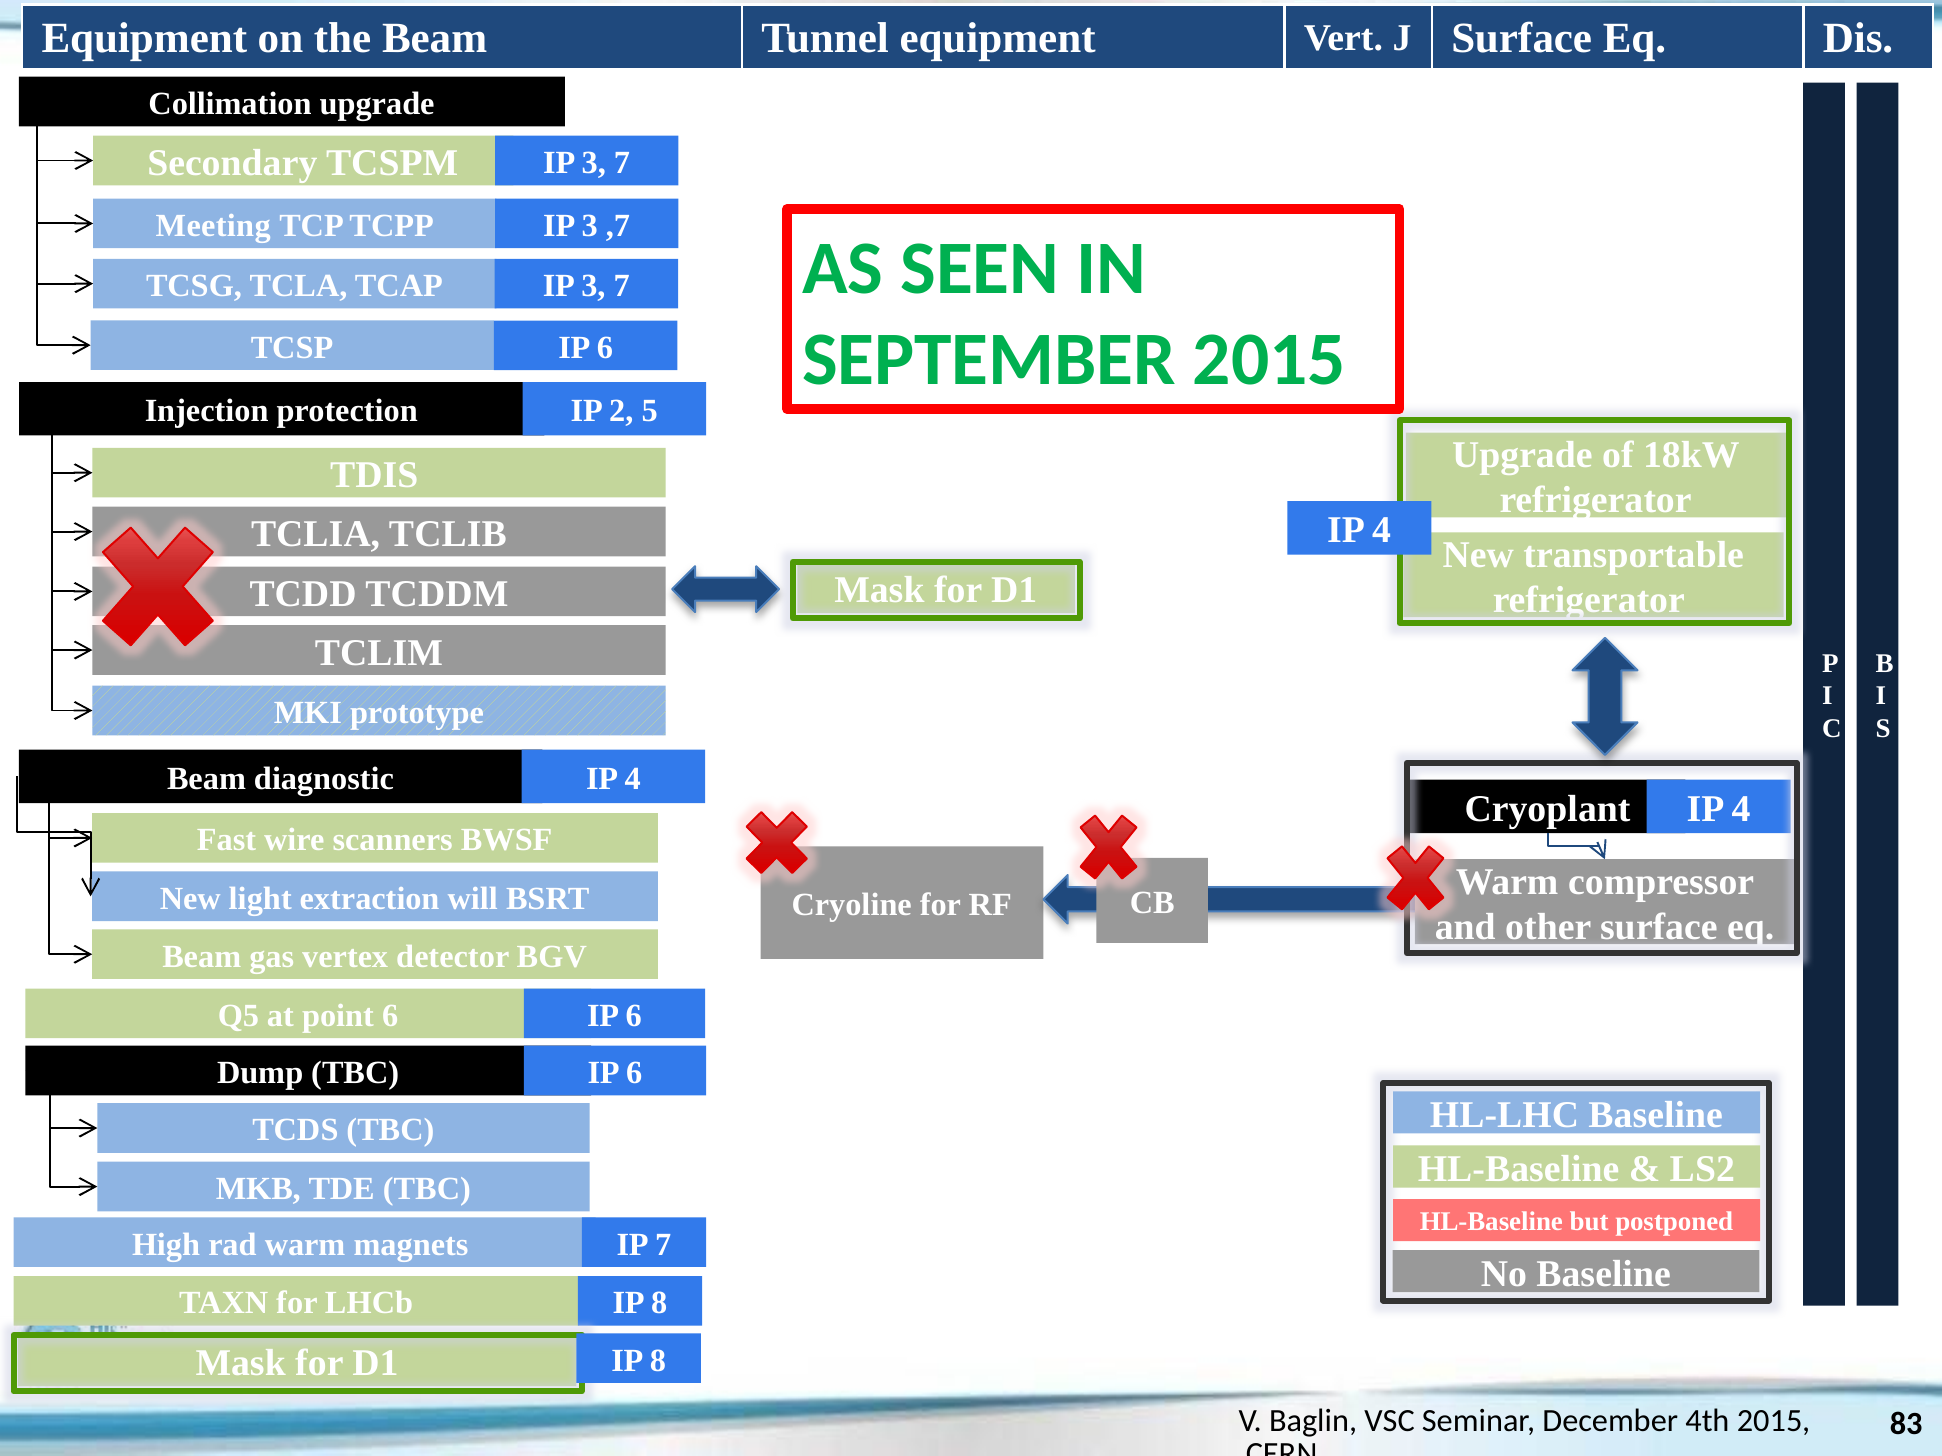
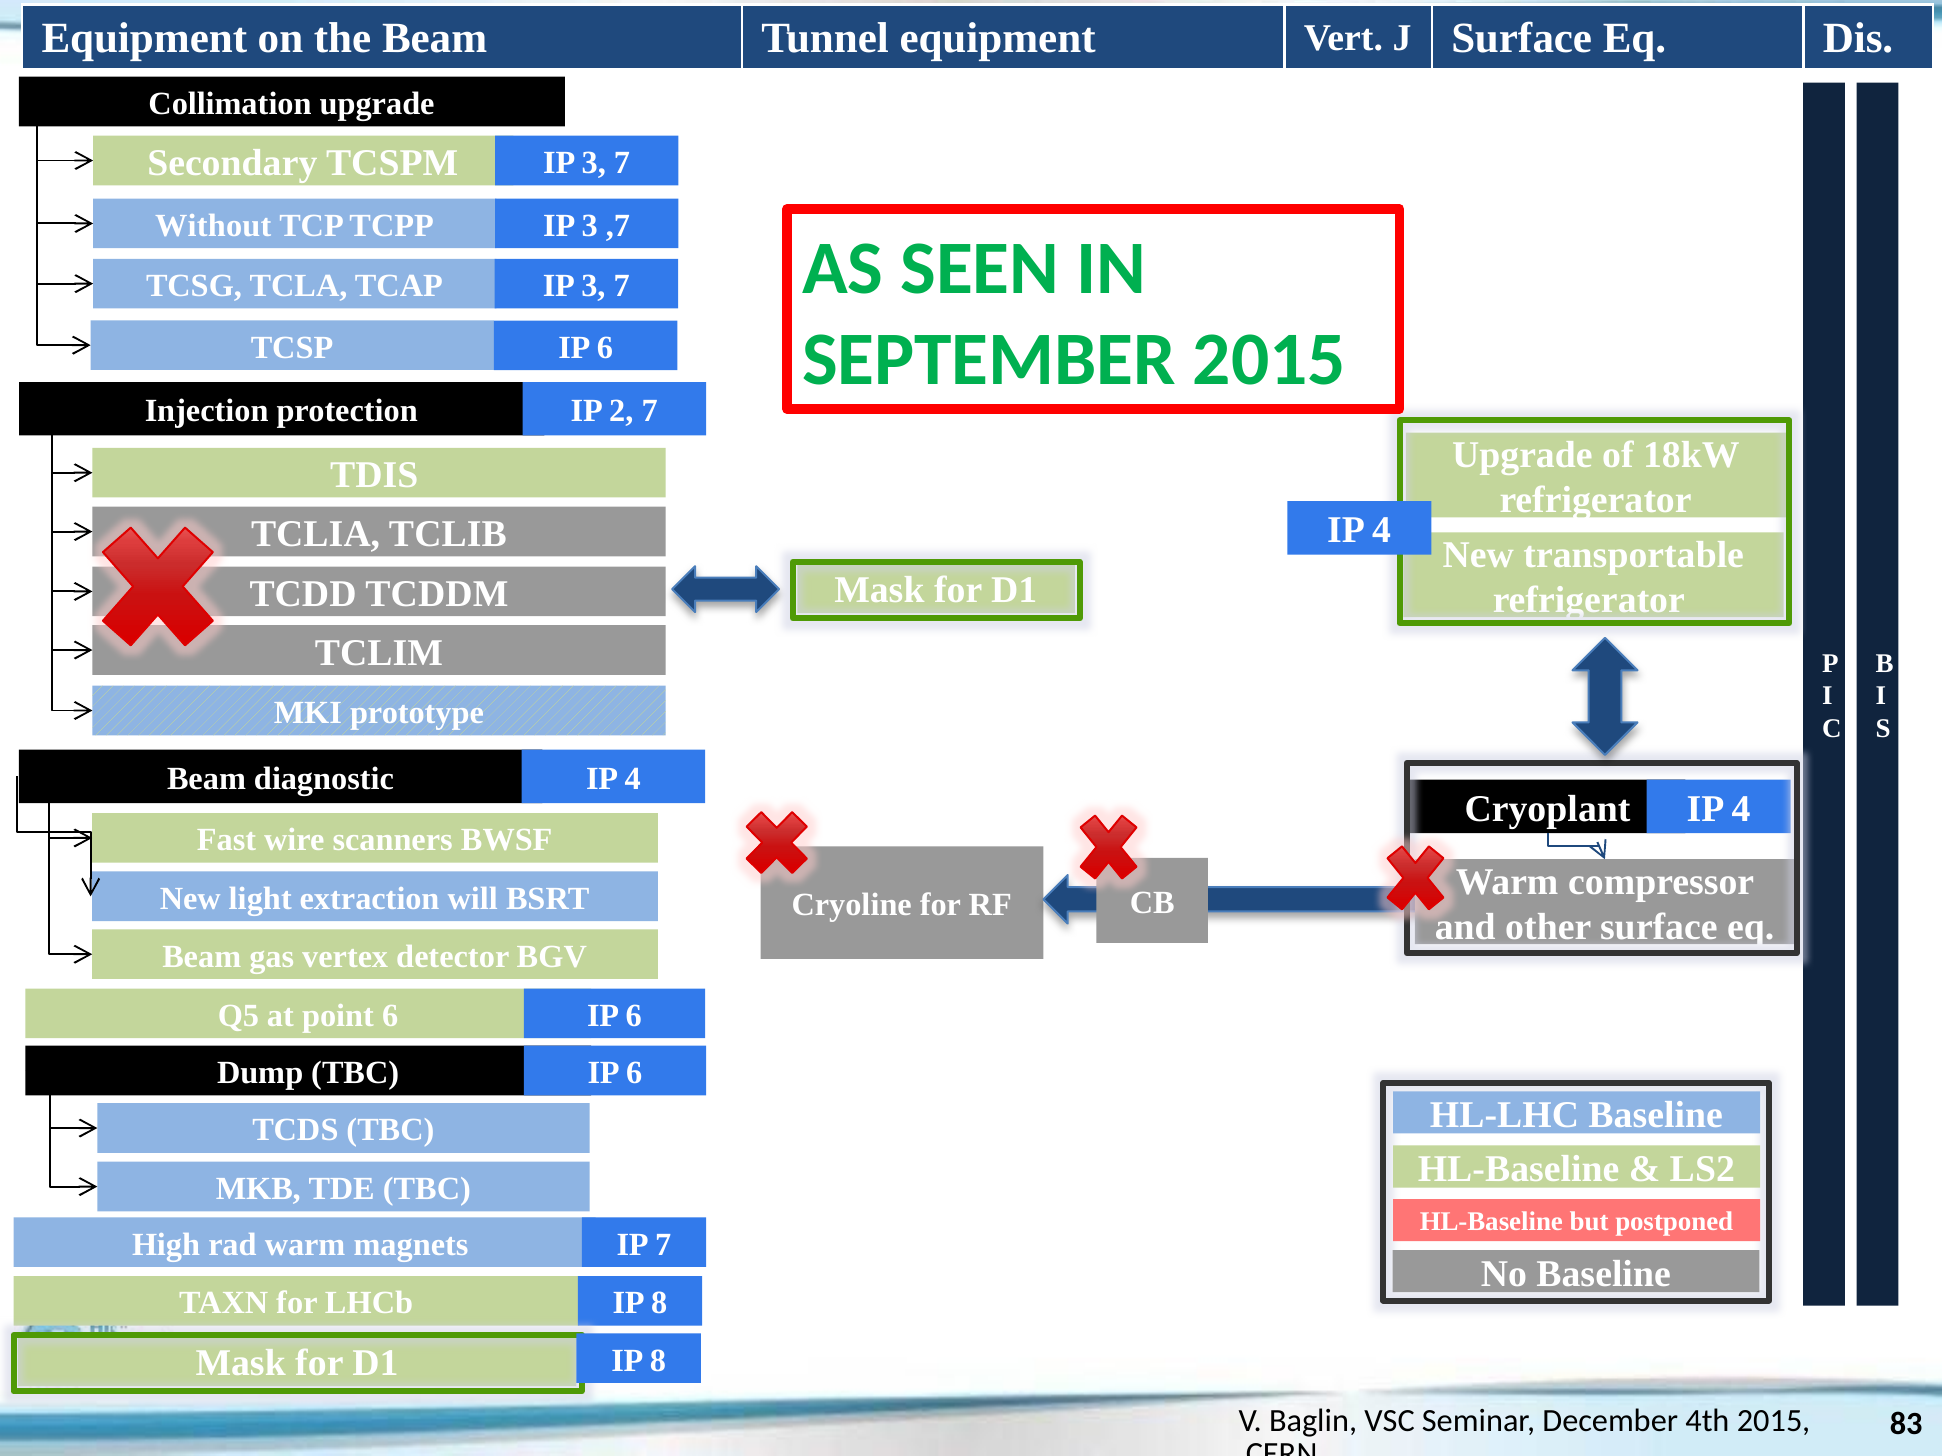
Meeting: Meeting -> Without
2 5: 5 -> 7
